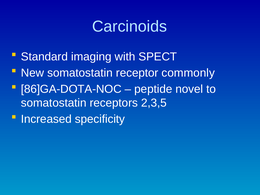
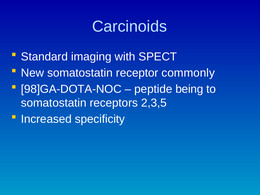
86]GA-DOTA-NOC: 86]GA-DOTA-NOC -> 98]GA-DOTA-NOC
novel: novel -> being
